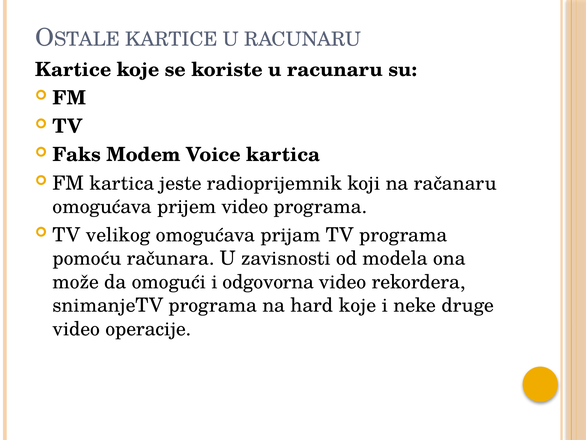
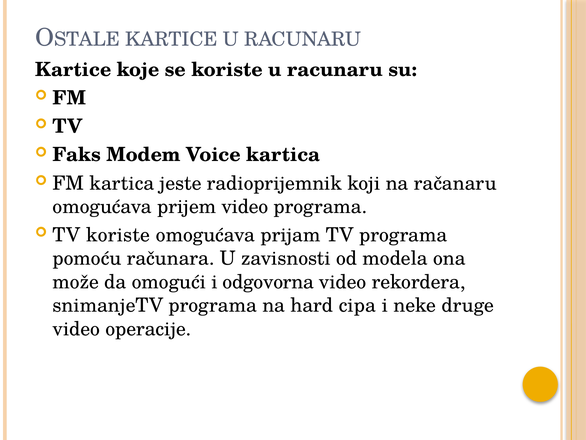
TV velikog: velikog -> koriste
hard koje: koje -> cipa
